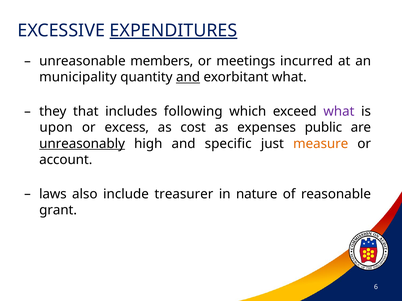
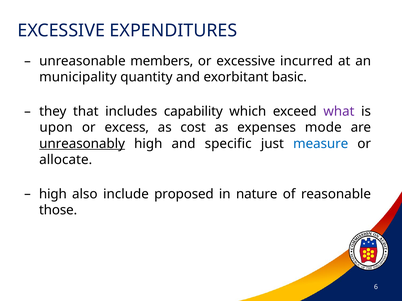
EXPENDITURES underline: present -> none
or meetings: meetings -> excessive
and at (188, 77) underline: present -> none
exorbitant what: what -> basic
following: following -> capability
public: public -> mode
measure colour: orange -> blue
account: account -> allocate
laws at (53, 194): laws -> high
treasurer: treasurer -> proposed
grant: grant -> those
